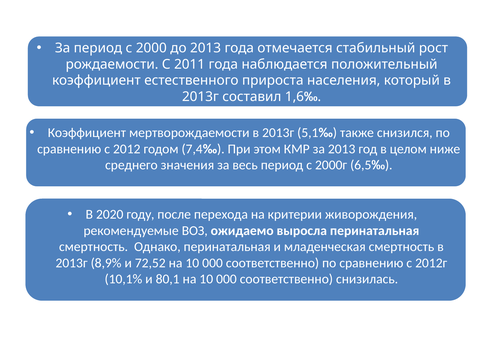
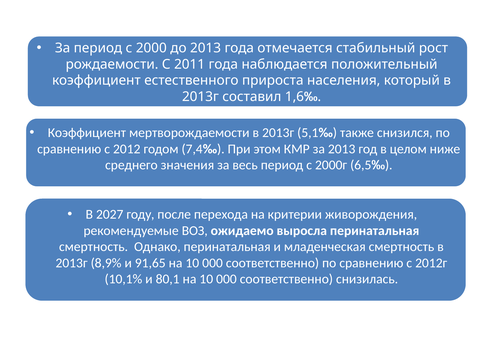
2020: 2020 -> 2027
72,52: 72,52 -> 91,65
